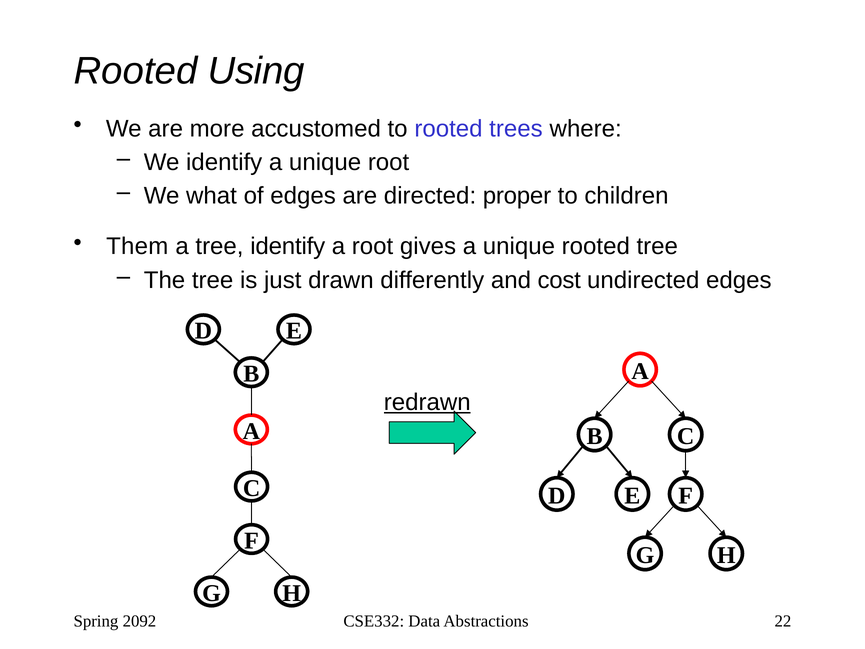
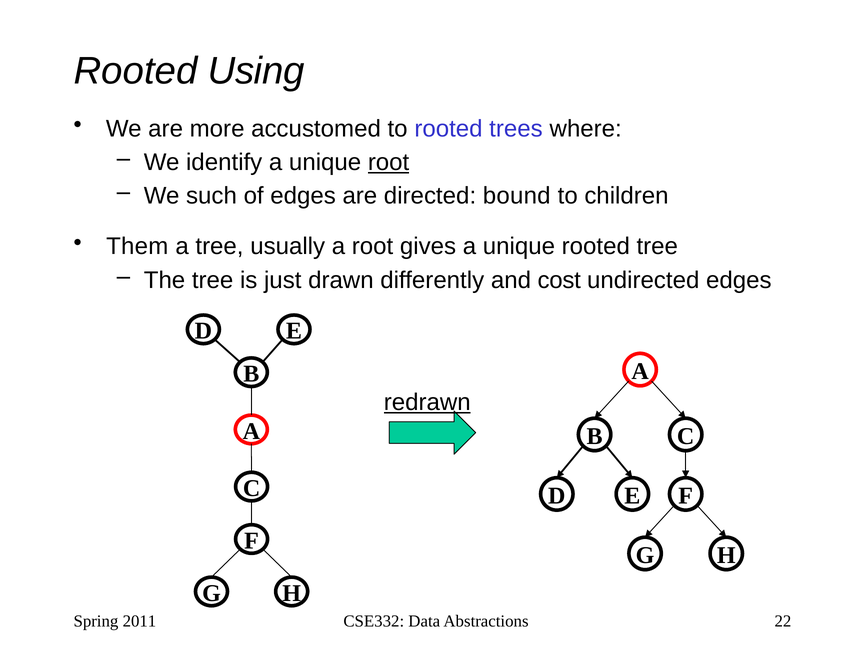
root at (389, 162) underline: none -> present
what: what -> such
proper: proper -> bound
tree identify: identify -> usually
2092: 2092 -> 2011
